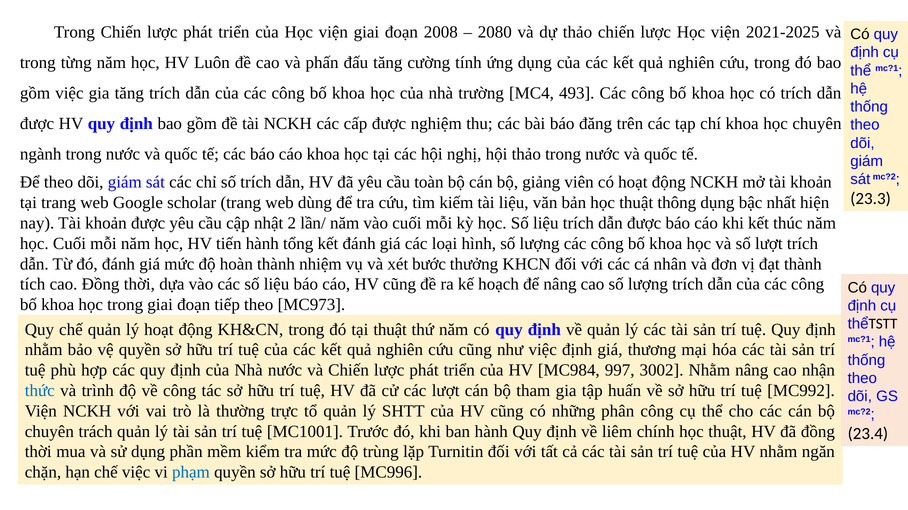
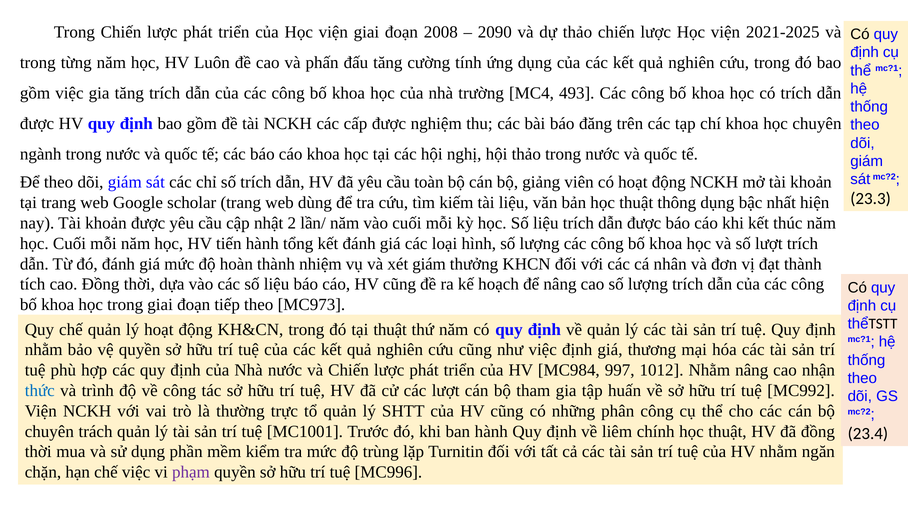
2080: 2080 -> 2090
xét bước: bước -> giám
3002: 3002 -> 1012
phạm colour: blue -> purple
